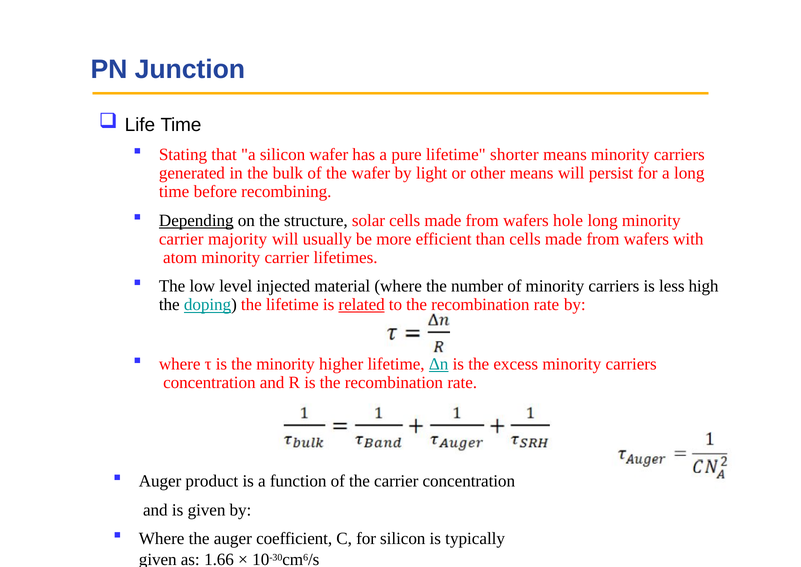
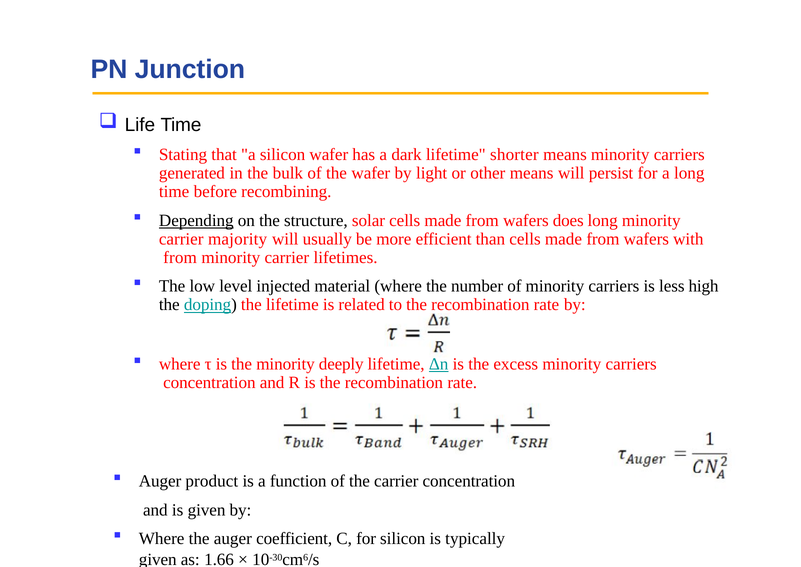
pure: pure -> dark
hole: hole -> does
atom at (180, 257): atom -> from
related underline: present -> none
higher: higher -> deeply
